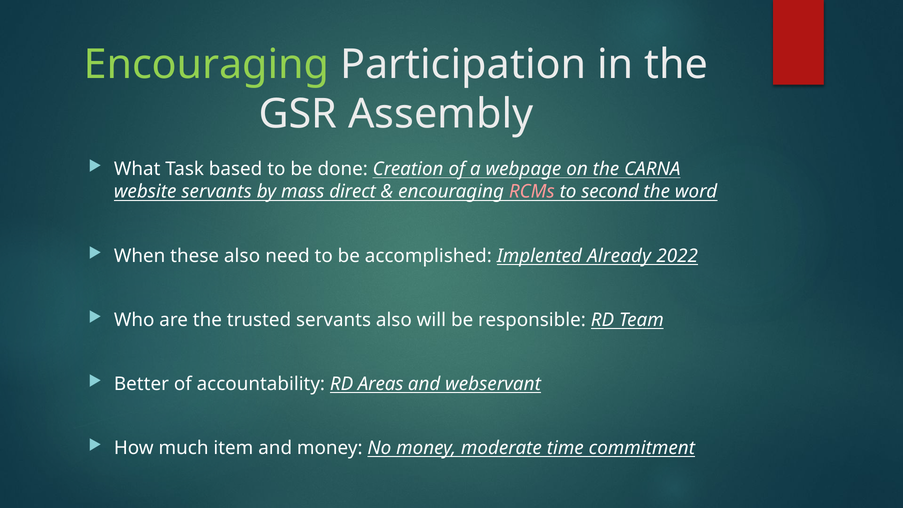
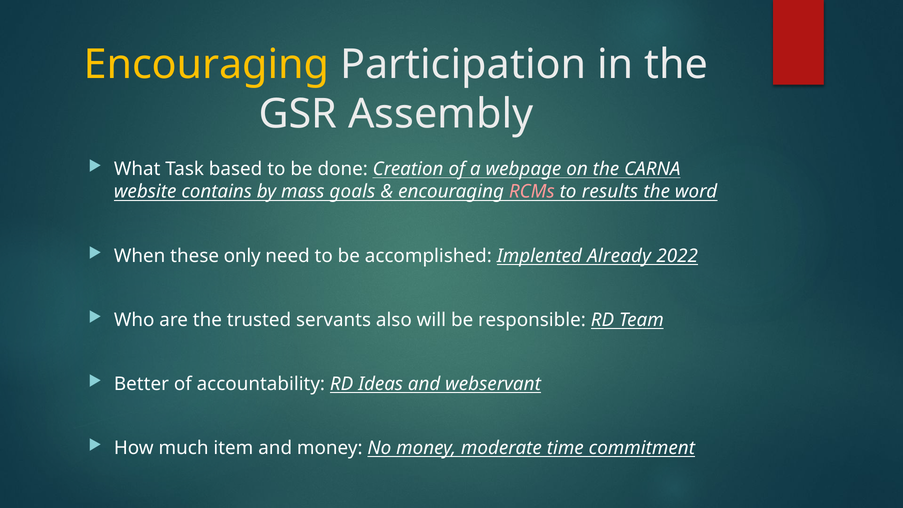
Encouraging at (206, 65) colour: light green -> yellow
website servants: servants -> contains
direct: direct -> goals
second: second -> results
these also: also -> only
Areas: Areas -> Ideas
